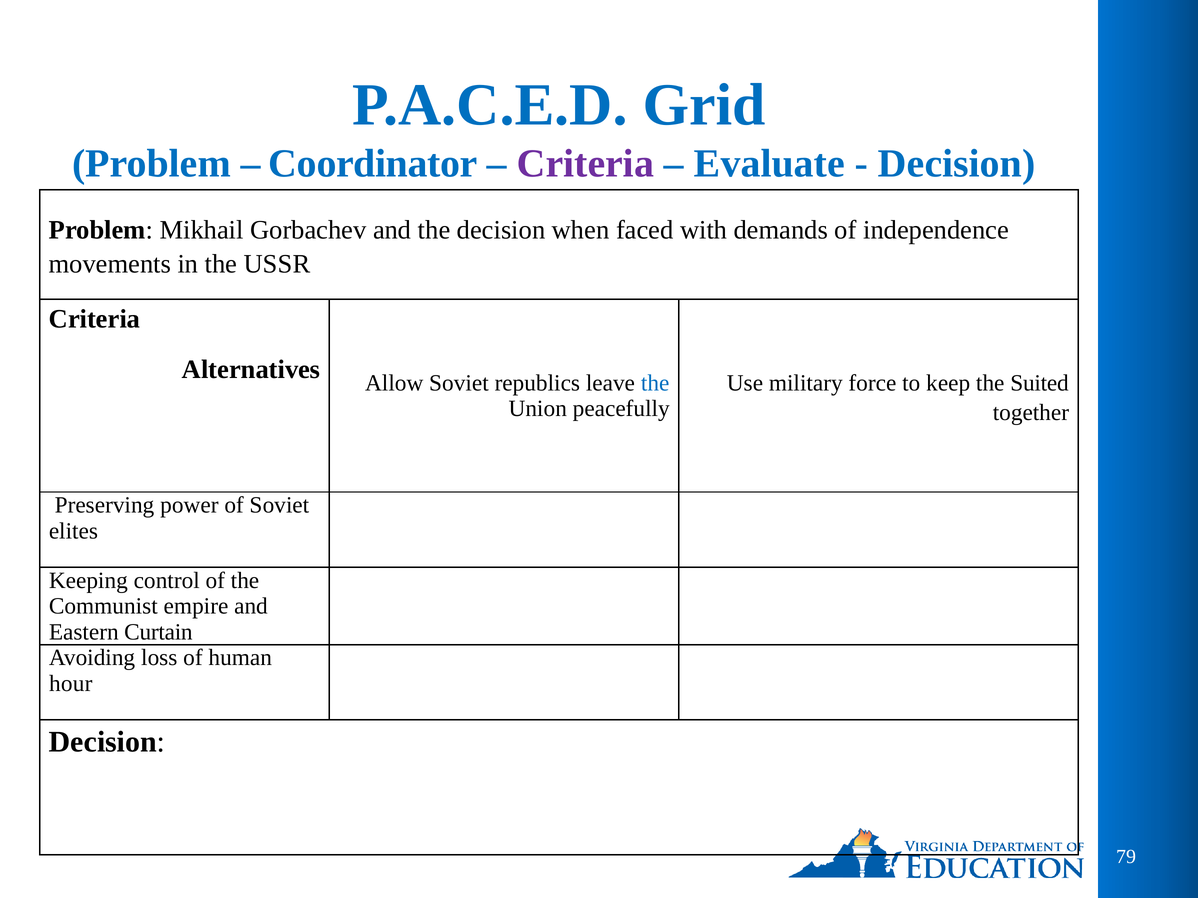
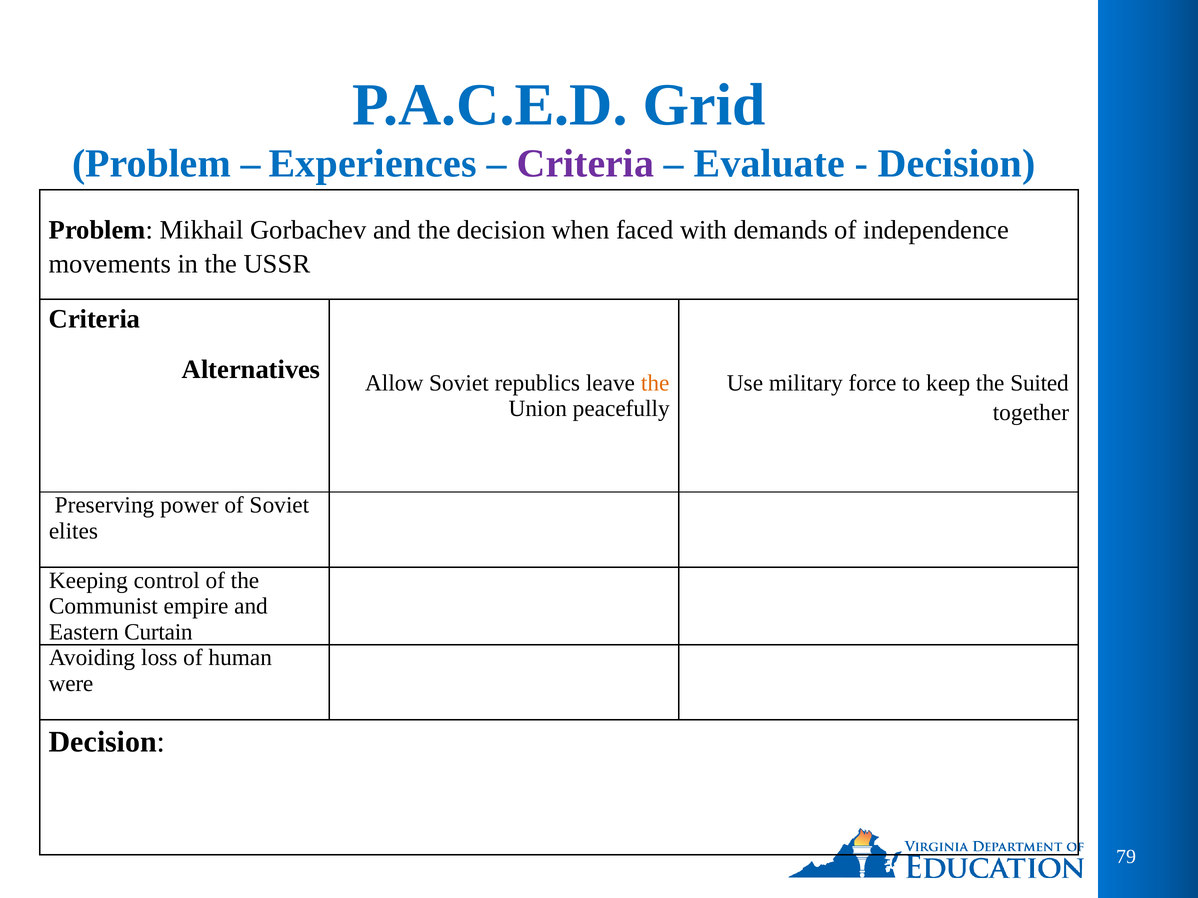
Coordinator: Coordinator -> Experiences
the at (655, 383) colour: blue -> orange
hour: hour -> were
